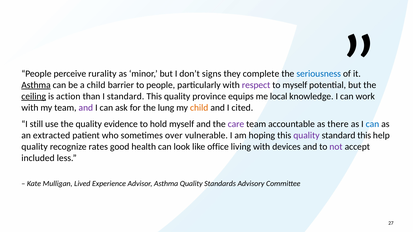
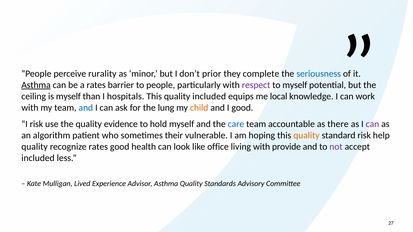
signs: signs -> prior
a child: child -> rates
ceiling underline: present -> none
is action: action -> myself
I standard: standard -> hospitals
quality province: province -> included
and at (86, 108) colour: purple -> blue
I cited: cited -> good
I still: still -> risk
care colour: purple -> blue
can at (372, 124) colour: blue -> purple
extracted: extracted -> algorithm
over: over -> their
quality at (306, 136) colour: purple -> orange
this at (364, 136): this -> risk
devices: devices -> provide
